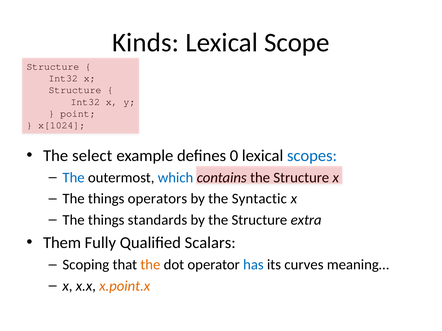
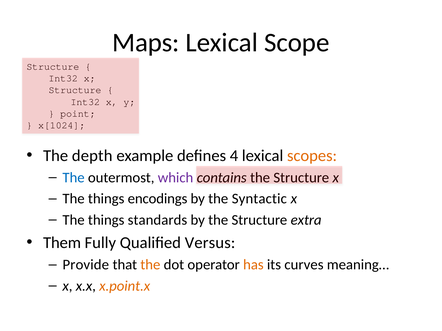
Kinds: Kinds -> Maps
select: select -> depth
0: 0 -> 4
scopes colour: blue -> orange
which colour: blue -> purple
operators: operators -> encodings
Scalars: Scalars -> Versus
Scoping: Scoping -> Provide
has colour: blue -> orange
